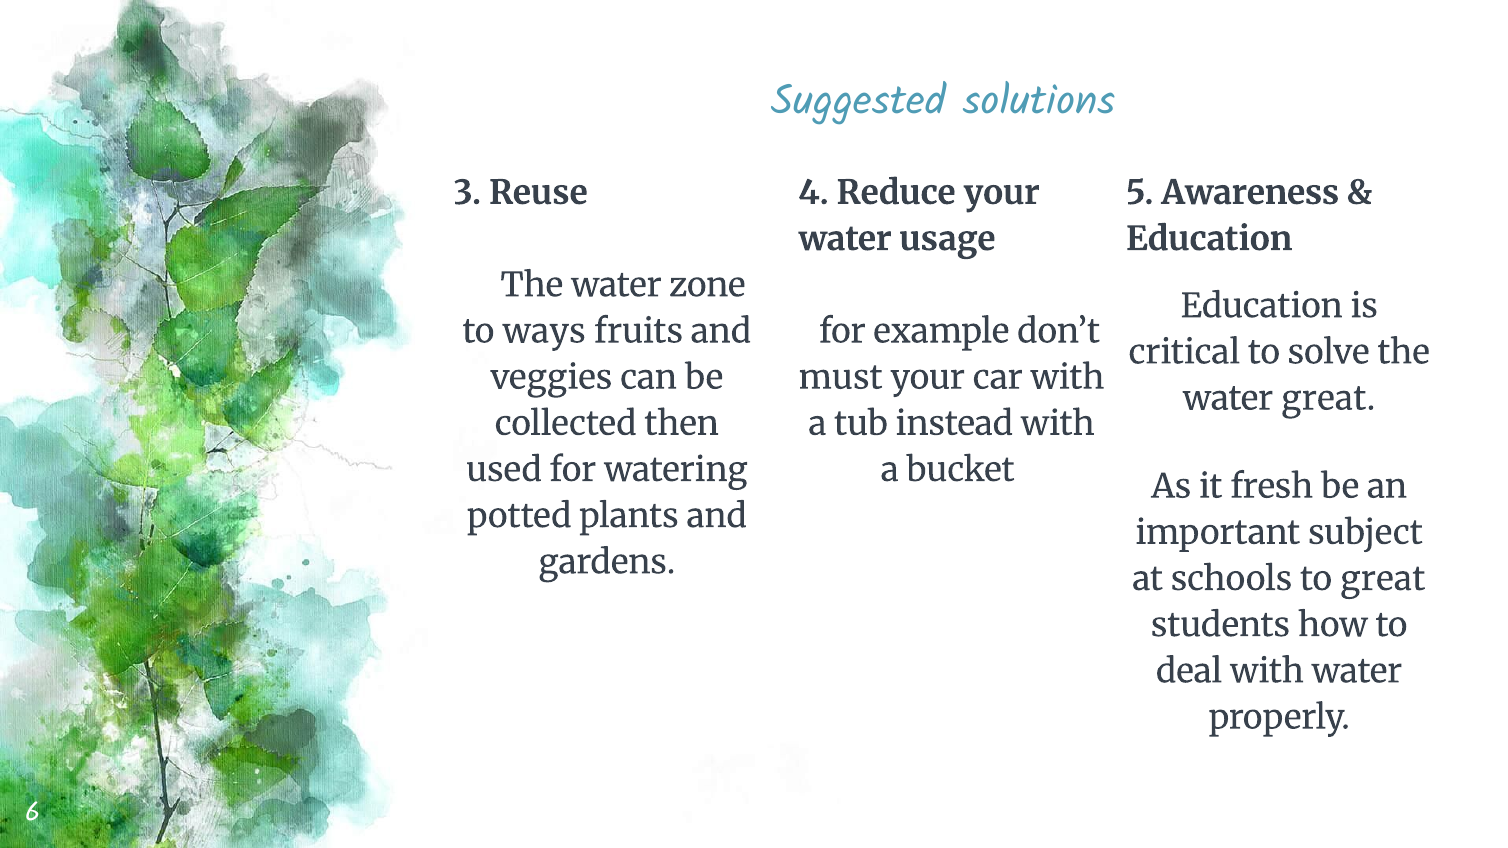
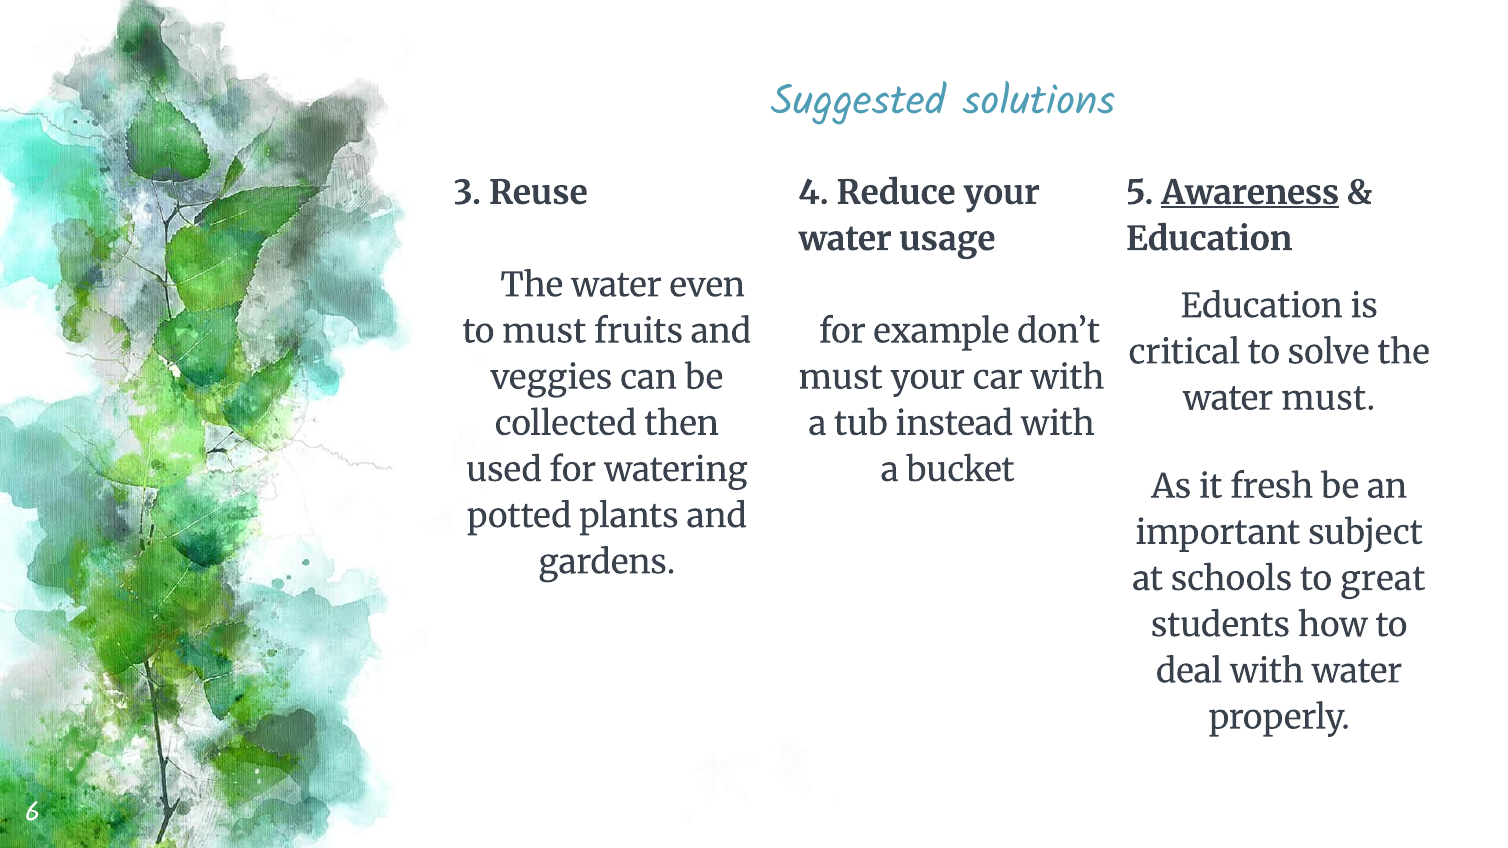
Awareness underline: none -> present
zone: zone -> even
to ways: ways -> must
water great: great -> must
